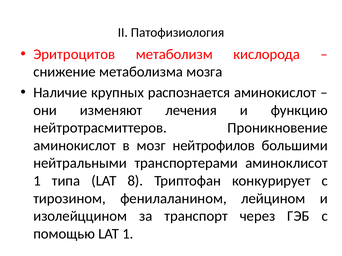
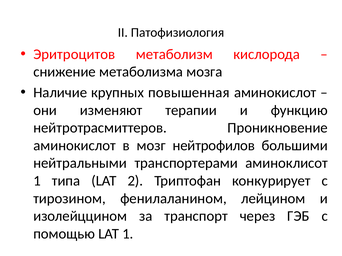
распознается: распознается -> повышенная
лечения: лечения -> терапии
8: 8 -> 2
